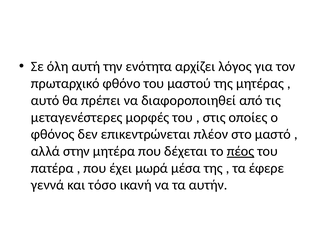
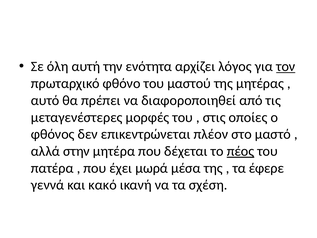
τον underline: none -> present
τόσο: τόσο -> κακό
αυτήν: αυτήν -> σχέση
